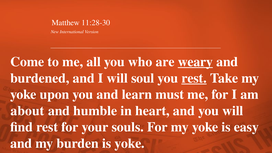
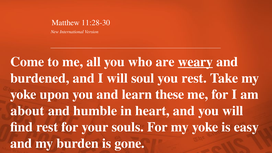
rest at (194, 78) underline: present -> none
must: must -> these
is yoke: yoke -> gone
